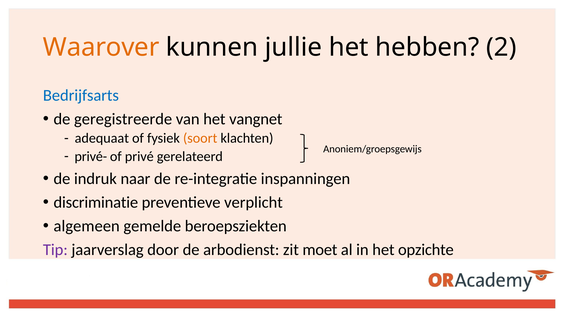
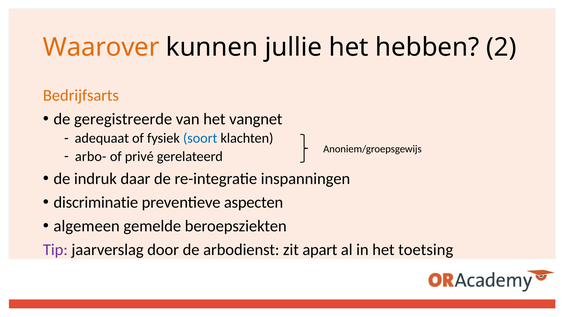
Bedrijfsarts colour: blue -> orange
soort colour: orange -> blue
privé-: privé- -> arbo-
naar: naar -> daar
verplicht: verplicht -> aspecten
moet: moet -> apart
opzichte: opzichte -> toetsing
